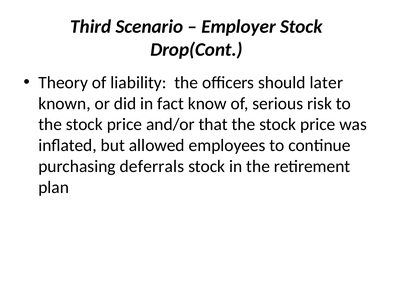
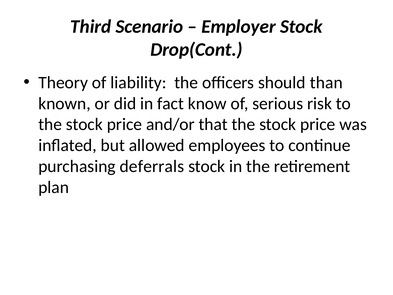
later: later -> than
